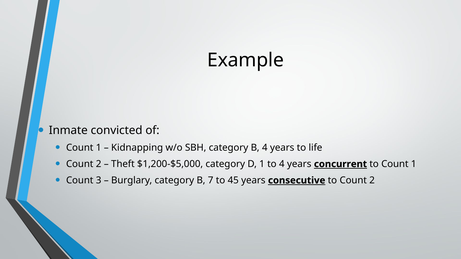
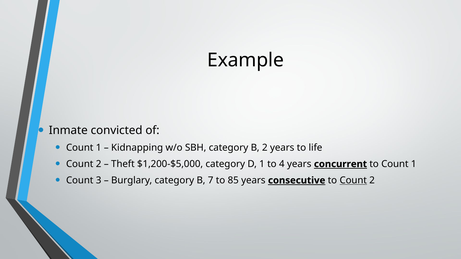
B 4: 4 -> 2
45: 45 -> 85
Count at (353, 181) underline: none -> present
